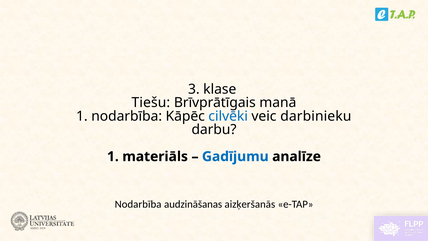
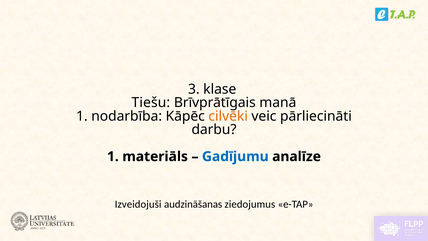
cilvēki colour: blue -> orange
darbinieku: darbinieku -> pārliecināti
Nodarbība at (138, 204): Nodarbība -> Izveidojuši
aizķeršanās: aizķeršanās -> ziedojumus
